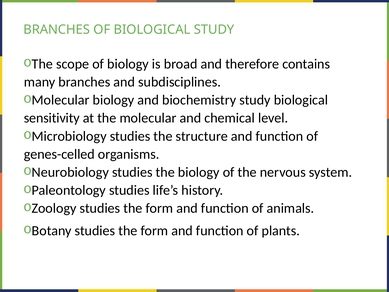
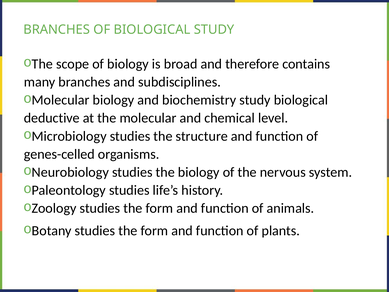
sensitivity: sensitivity -> deductive
